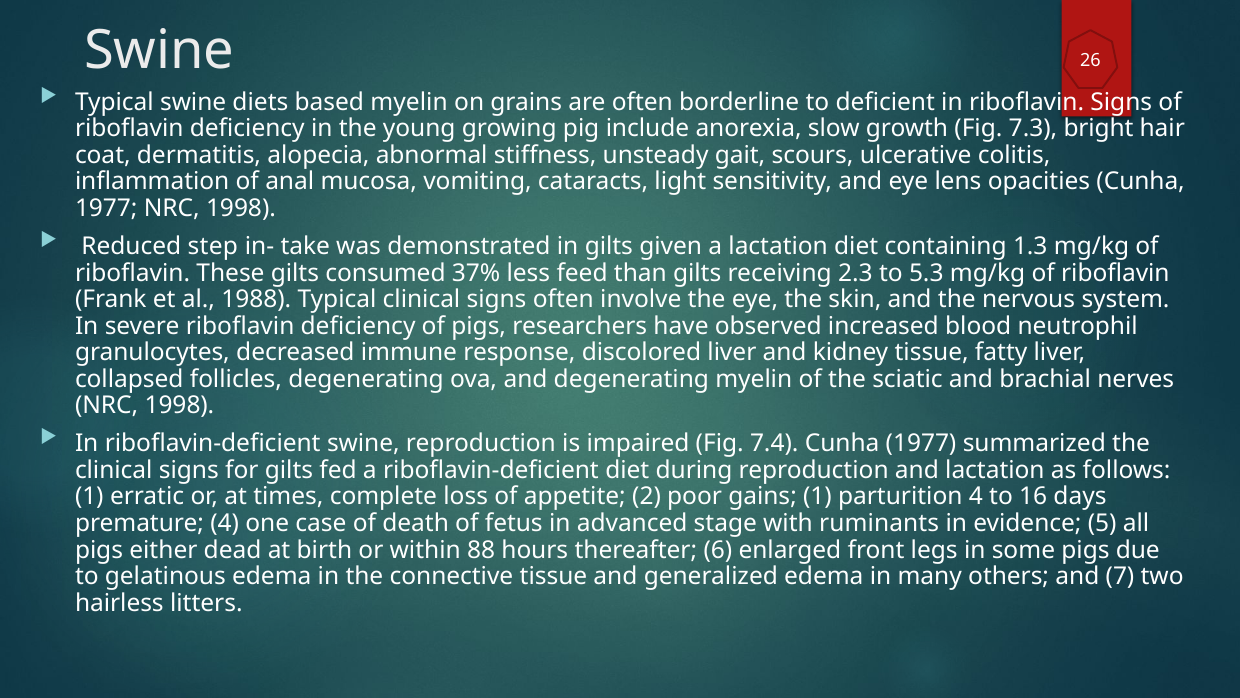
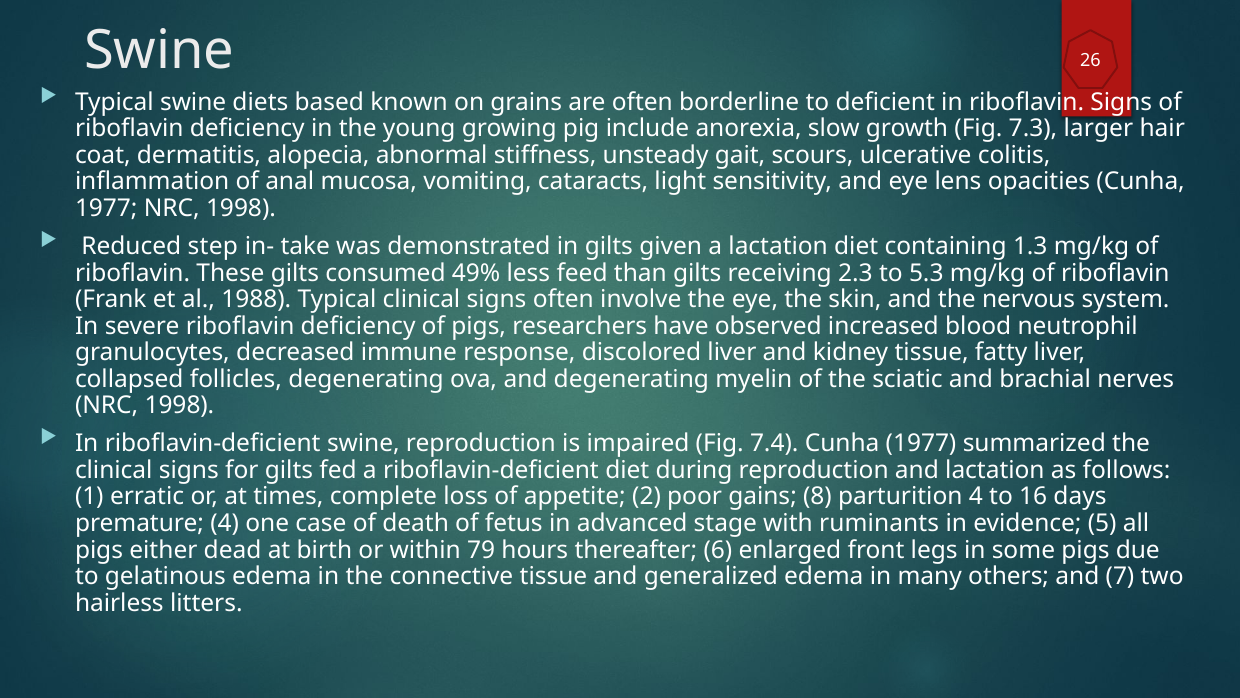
based myelin: myelin -> known
bright: bright -> larger
37%: 37% -> 49%
gains 1: 1 -> 8
88: 88 -> 79
